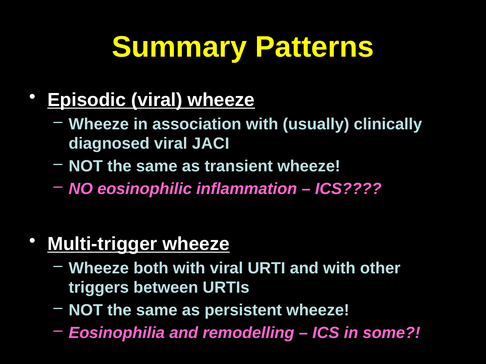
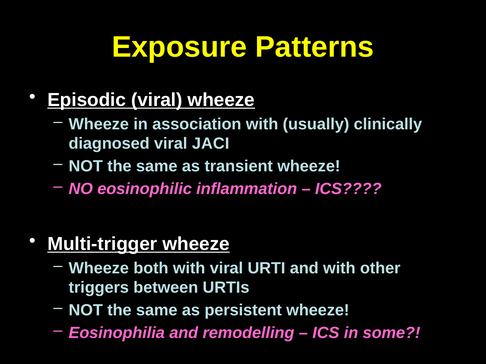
Summary: Summary -> Exposure
